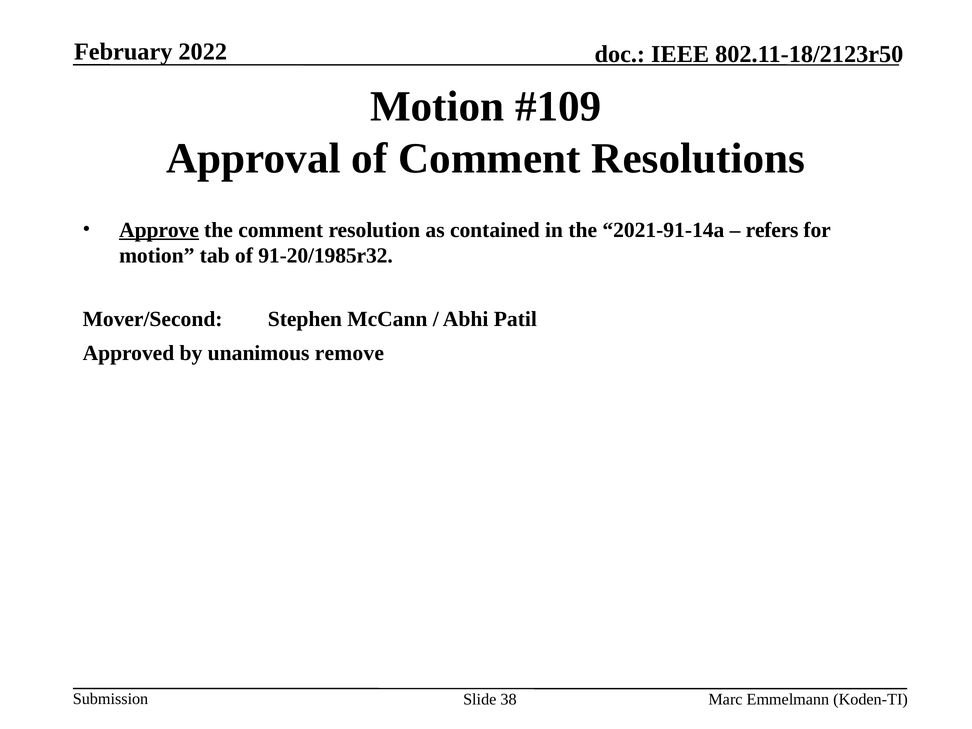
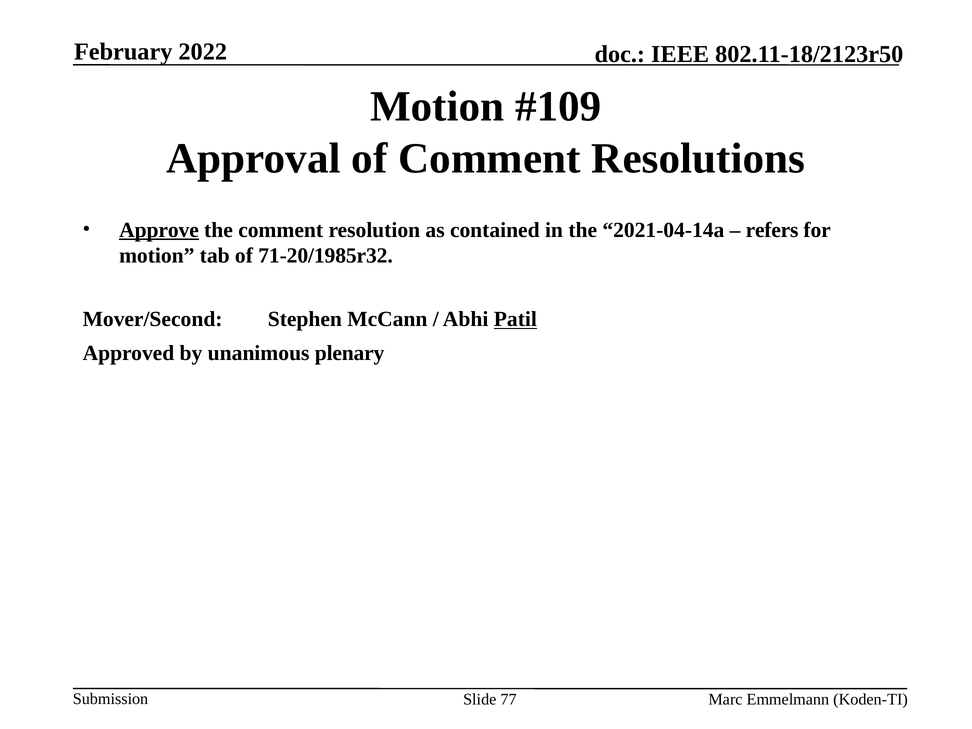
2021-91-14a: 2021-91-14a -> 2021-04-14a
91-20/1985r32: 91-20/1985r32 -> 71-20/1985r32
Patil underline: none -> present
remove: remove -> plenary
38: 38 -> 77
